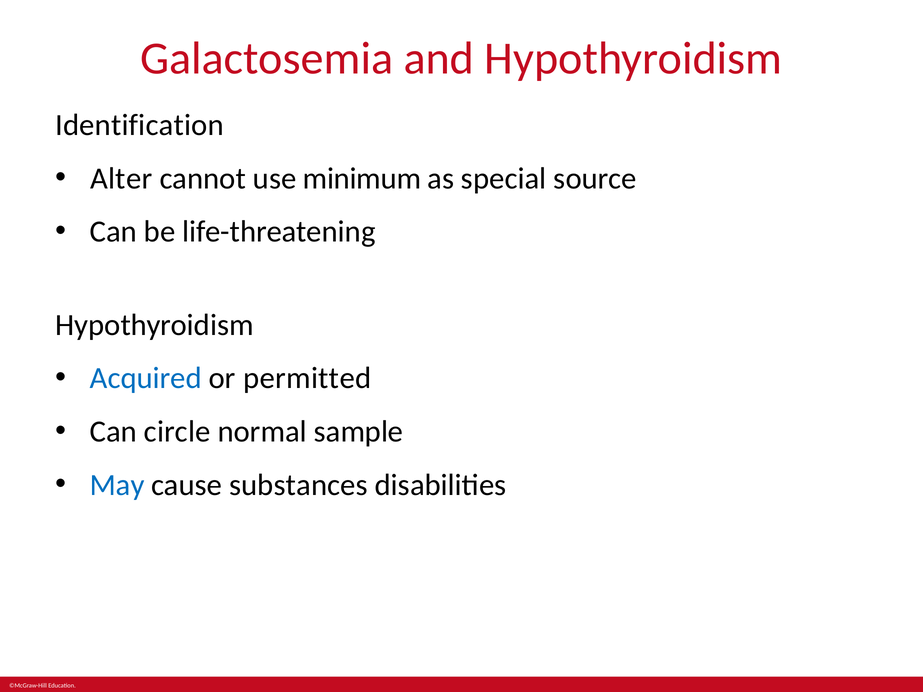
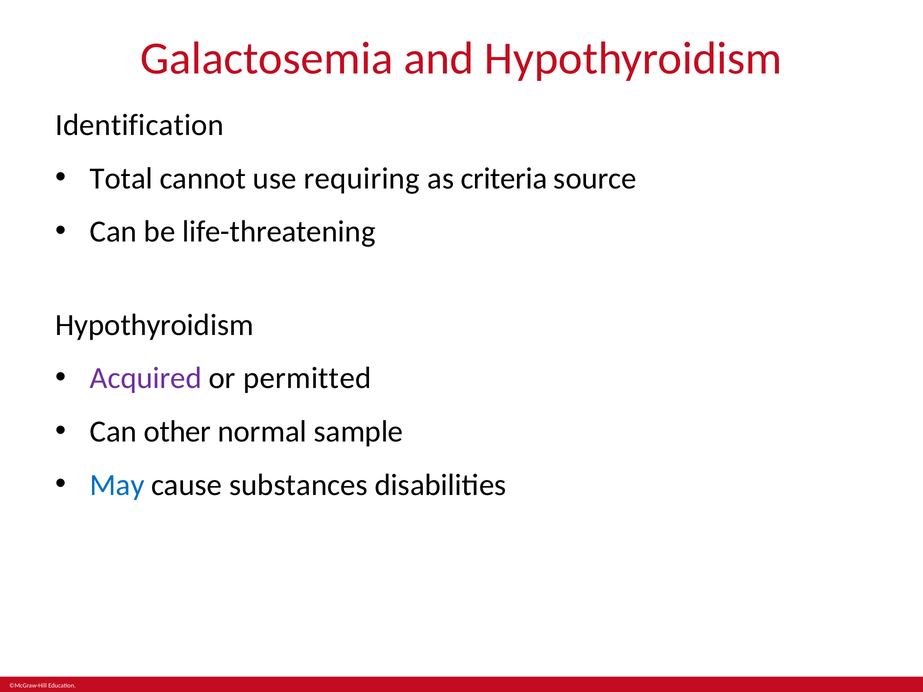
Alter: Alter -> Total
minimum: minimum -> requiring
special: special -> criteria
Acquired colour: blue -> purple
circle: circle -> other
